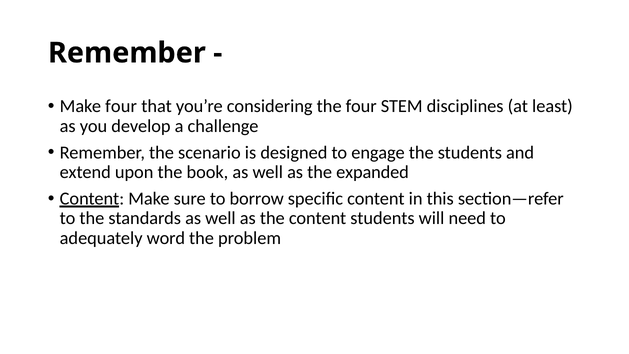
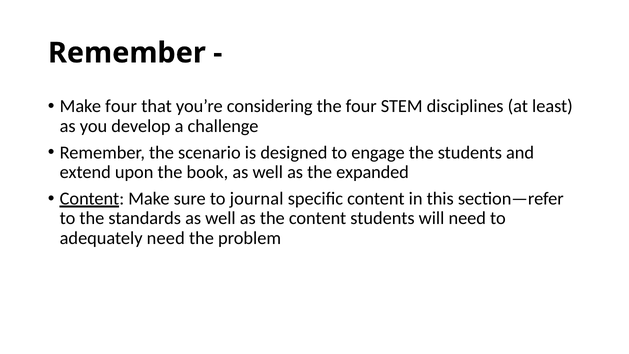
borrow: borrow -> journal
adequately word: word -> need
